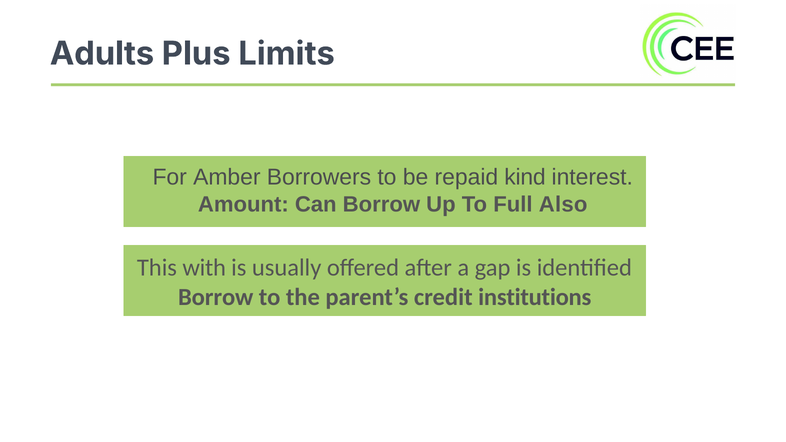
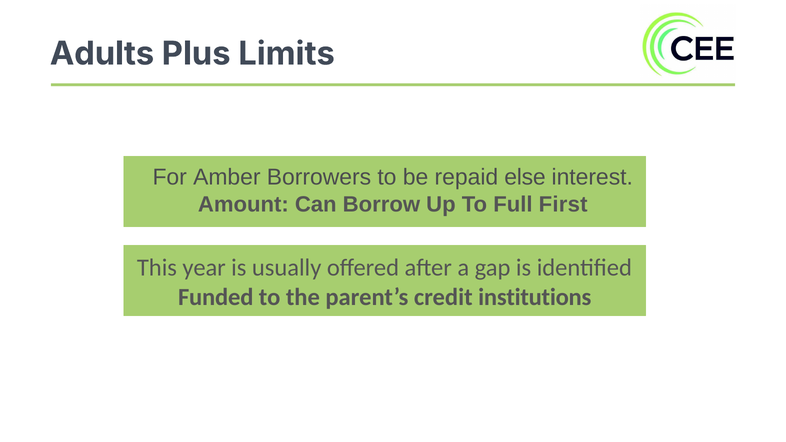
kind: kind -> else
Also: Also -> First
with: with -> year
Borrow at (216, 297): Borrow -> Funded
